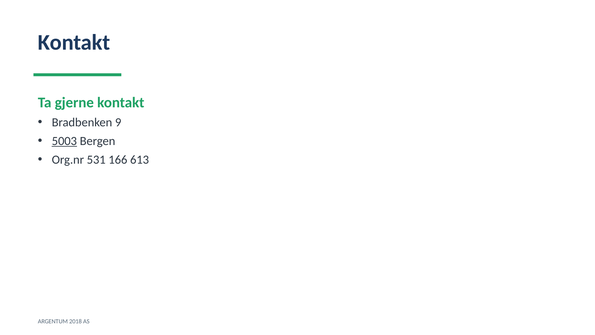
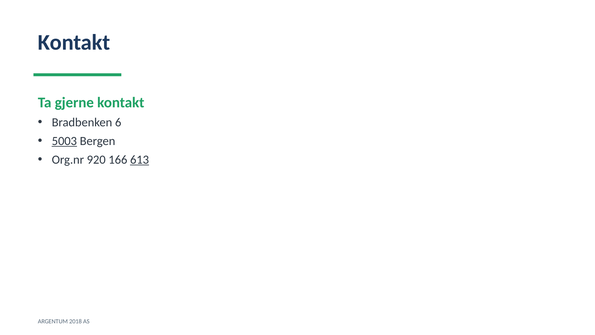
9: 9 -> 6
531: 531 -> 920
613 underline: none -> present
